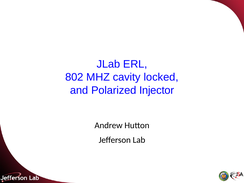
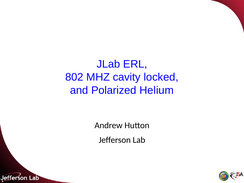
Injector: Injector -> Helium
